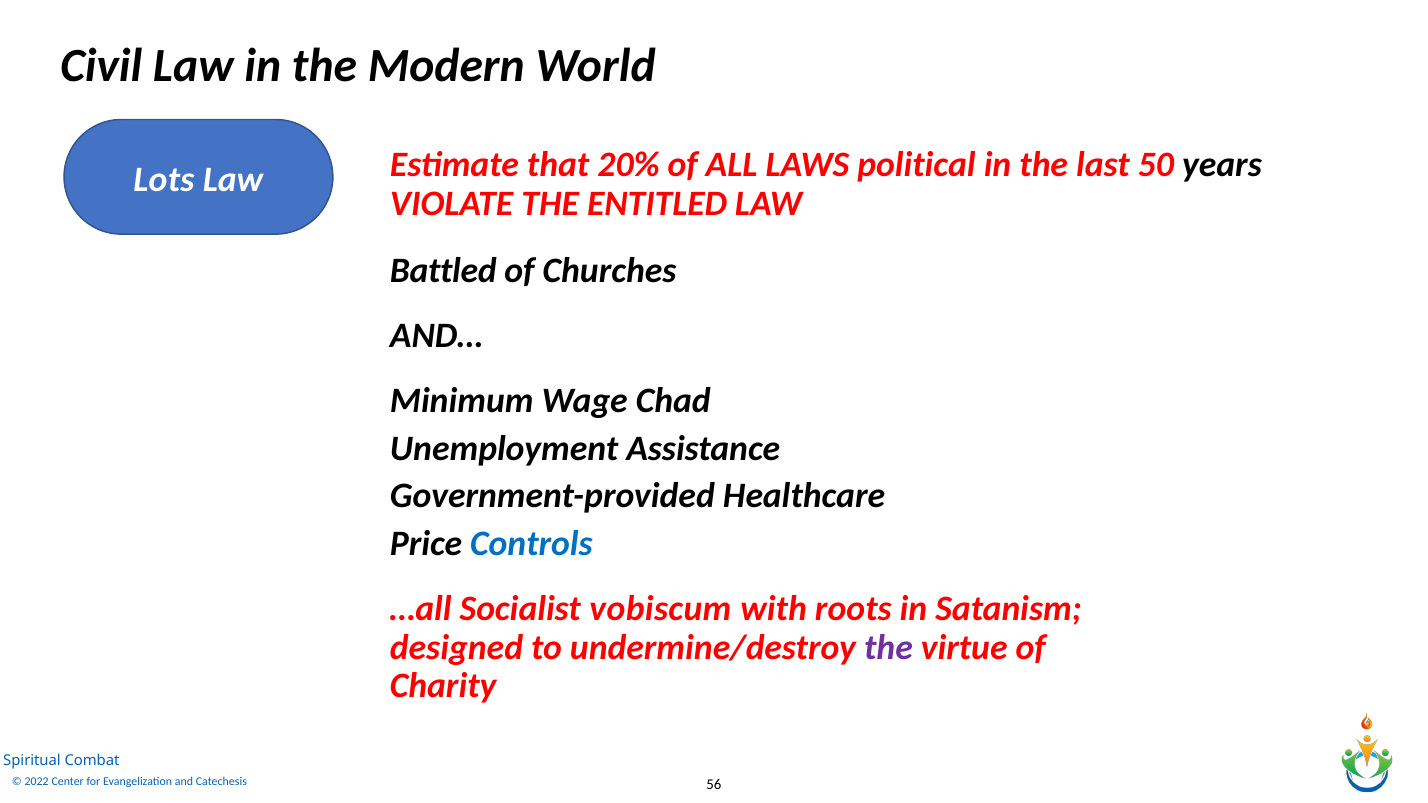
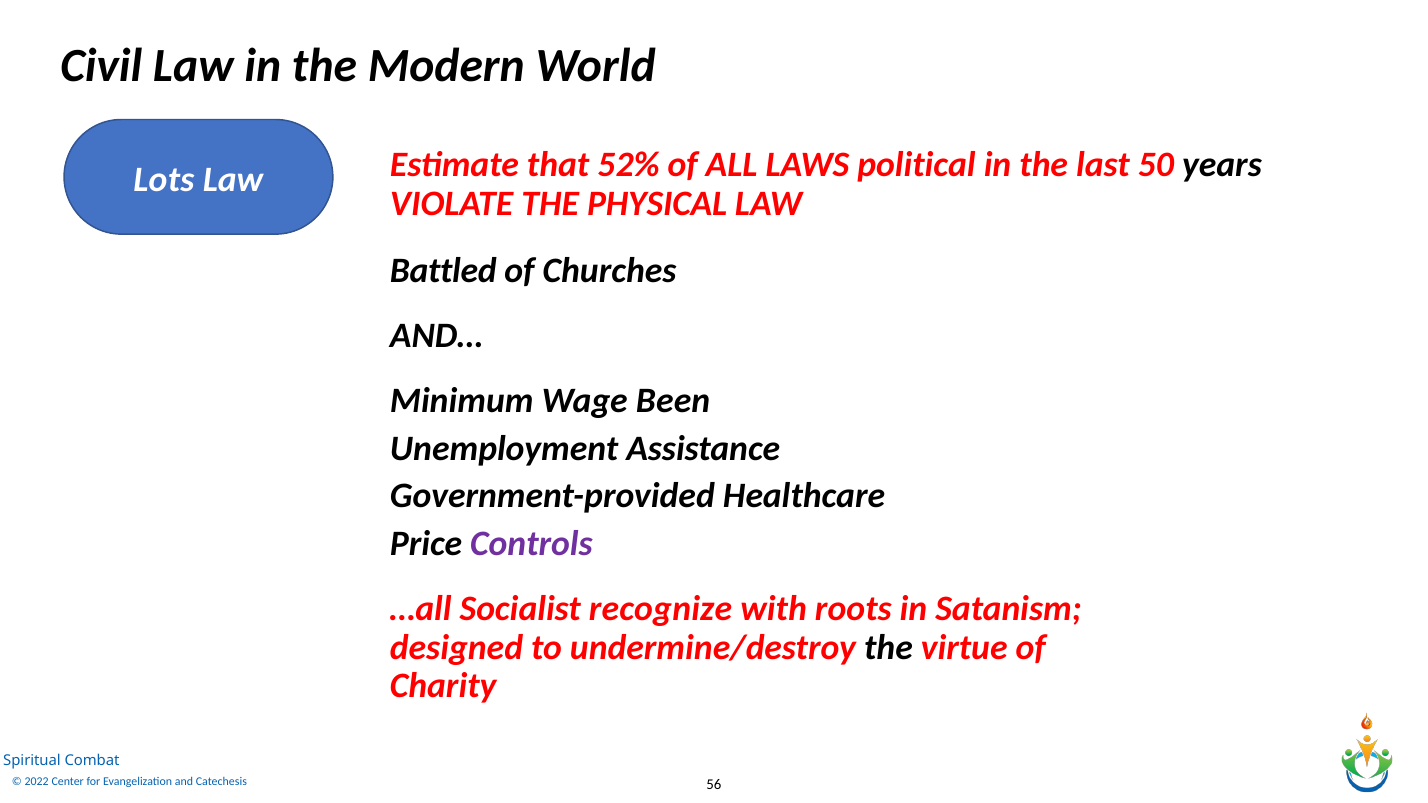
20%: 20% -> 52%
ENTITLED: ENTITLED -> PHYSICAL
Chad: Chad -> Been
Controls colour: blue -> purple
vobiscum: vobiscum -> recognize
the at (888, 647) colour: purple -> black
